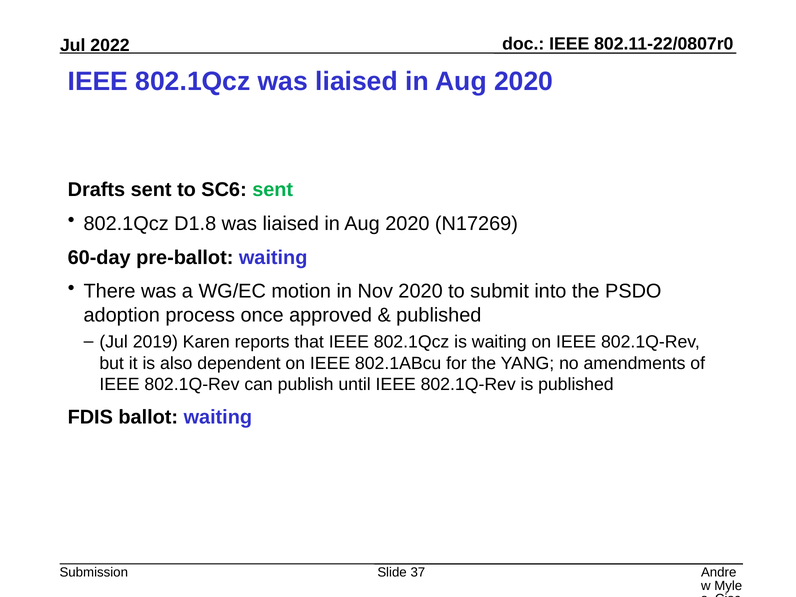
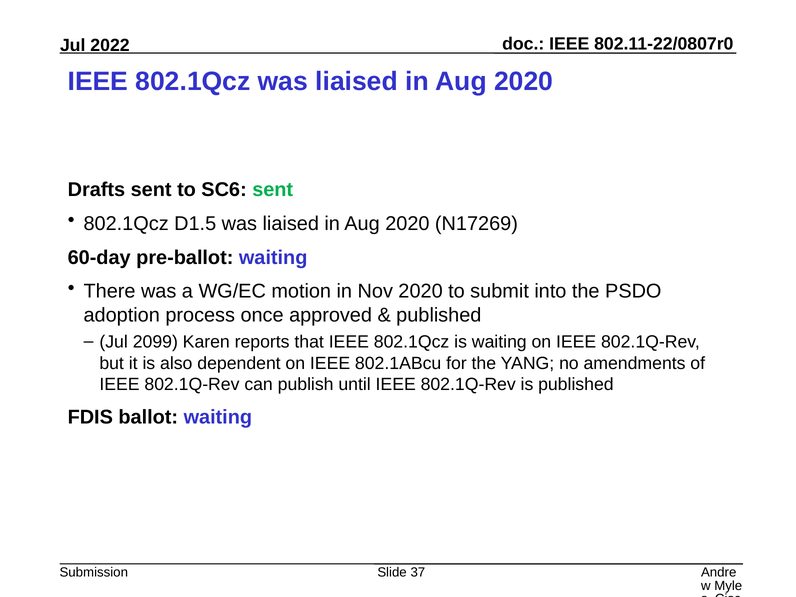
D1.8: D1.8 -> D1.5
2019: 2019 -> 2099
